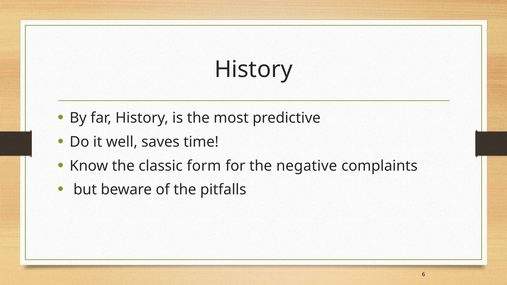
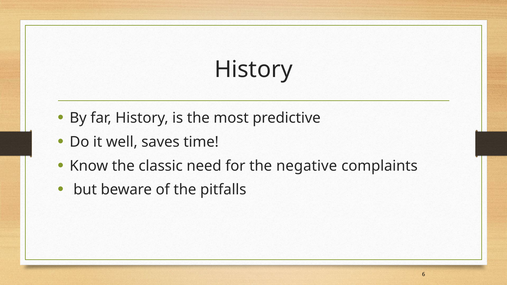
form: form -> need
